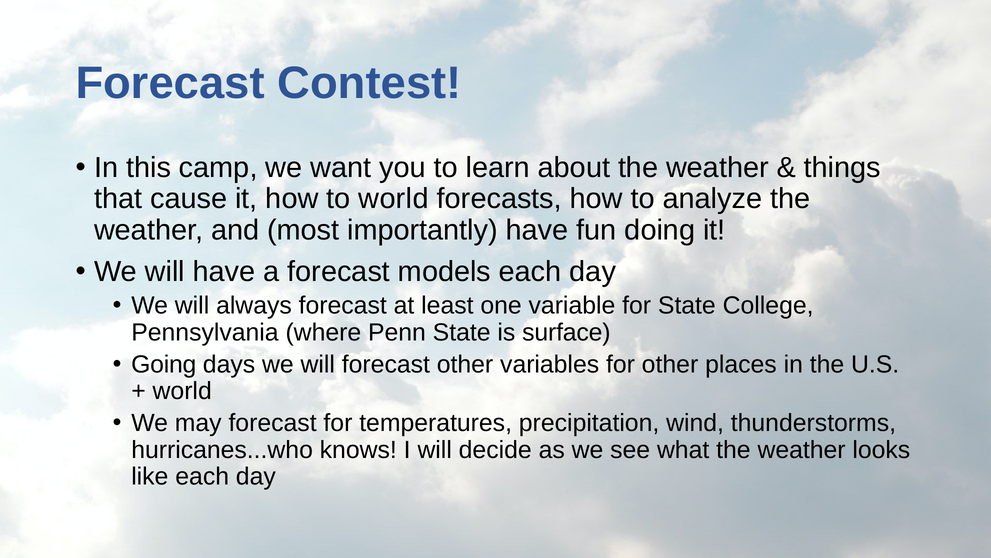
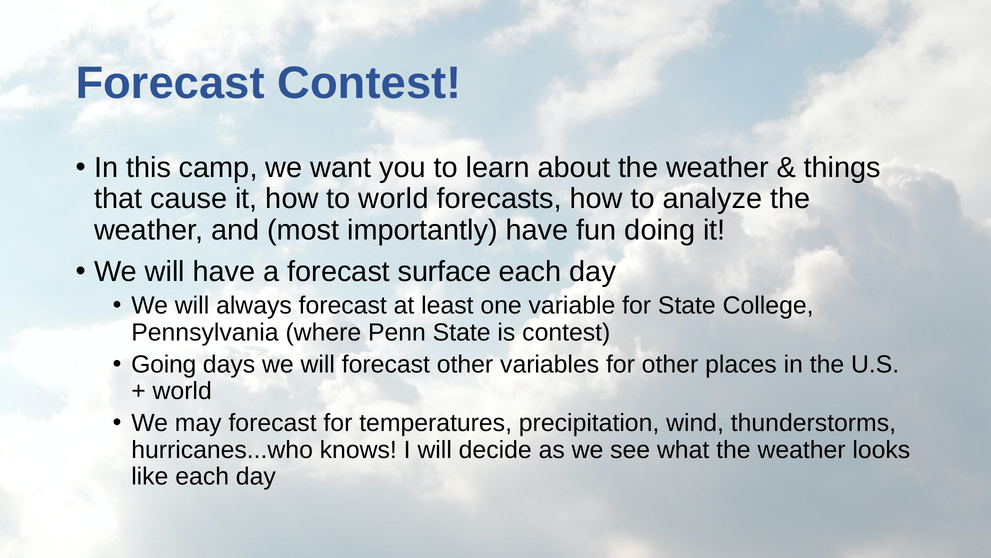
models: models -> surface
is surface: surface -> contest
